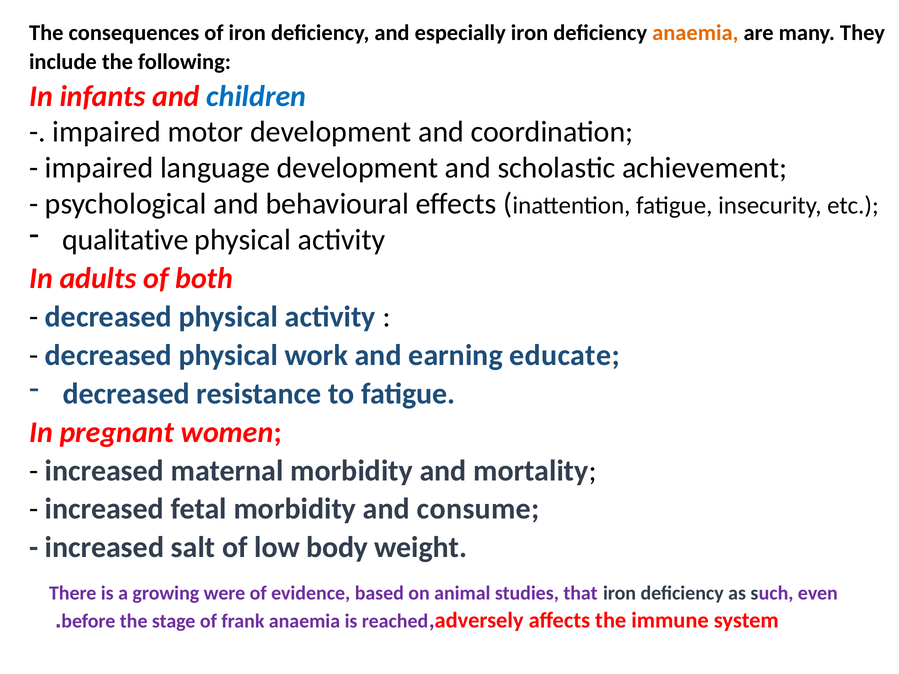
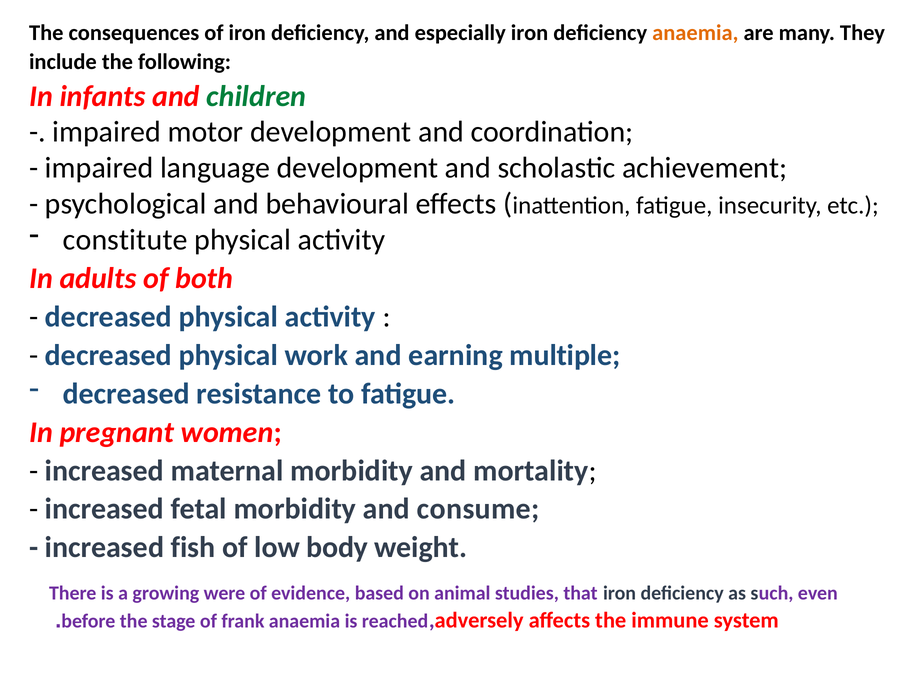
children colour: blue -> green
qualitative: qualitative -> constitute
educate: educate -> multiple
salt: salt -> fish
